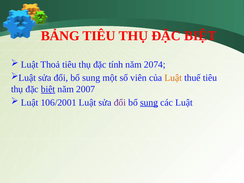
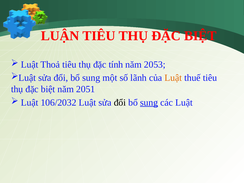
BẢNG: BẢNG -> LUẬN
2074: 2074 -> 2053
viên: viên -> lãnh
biệt at (48, 89) underline: present -> none
2007: 2007 -> 2051
106/2001: 106/2001 -> 106/2032
đổi at (120, 102) colour: purple -> black
